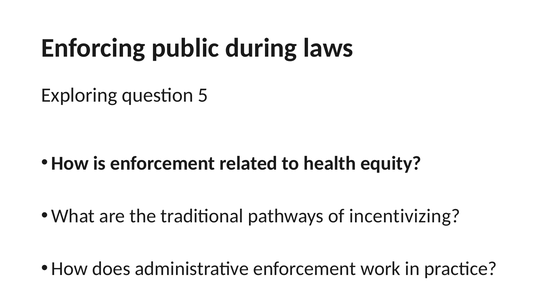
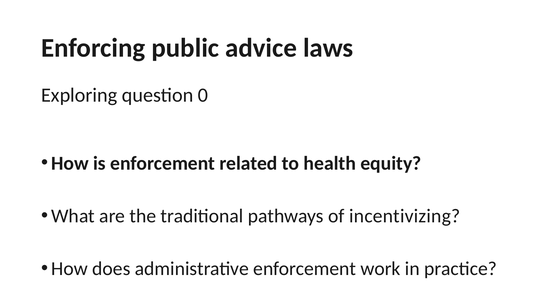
during: during -> advice
5: 5 -> 0
